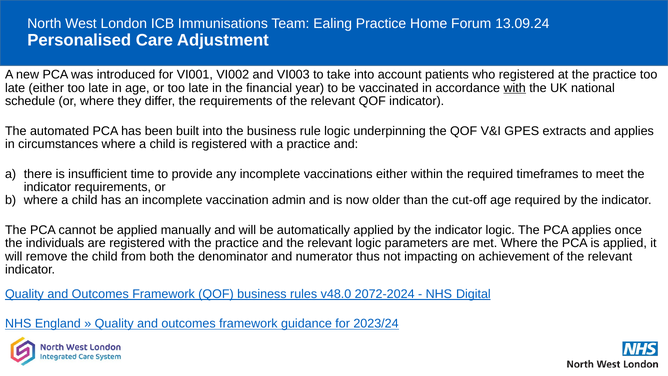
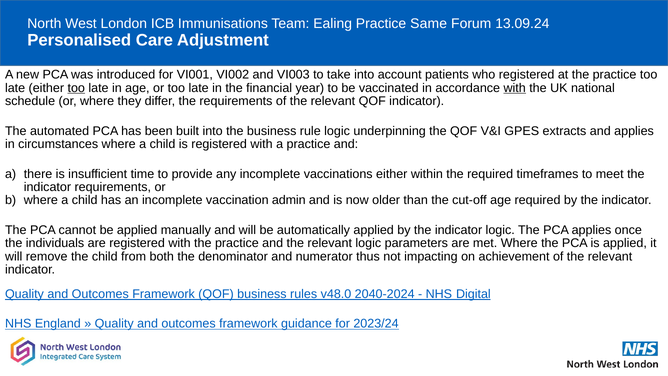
Home: Home -> Same
too at (76, 88) underline: none -> present
2072-2024: 2072-2024 -> 2040-2024
